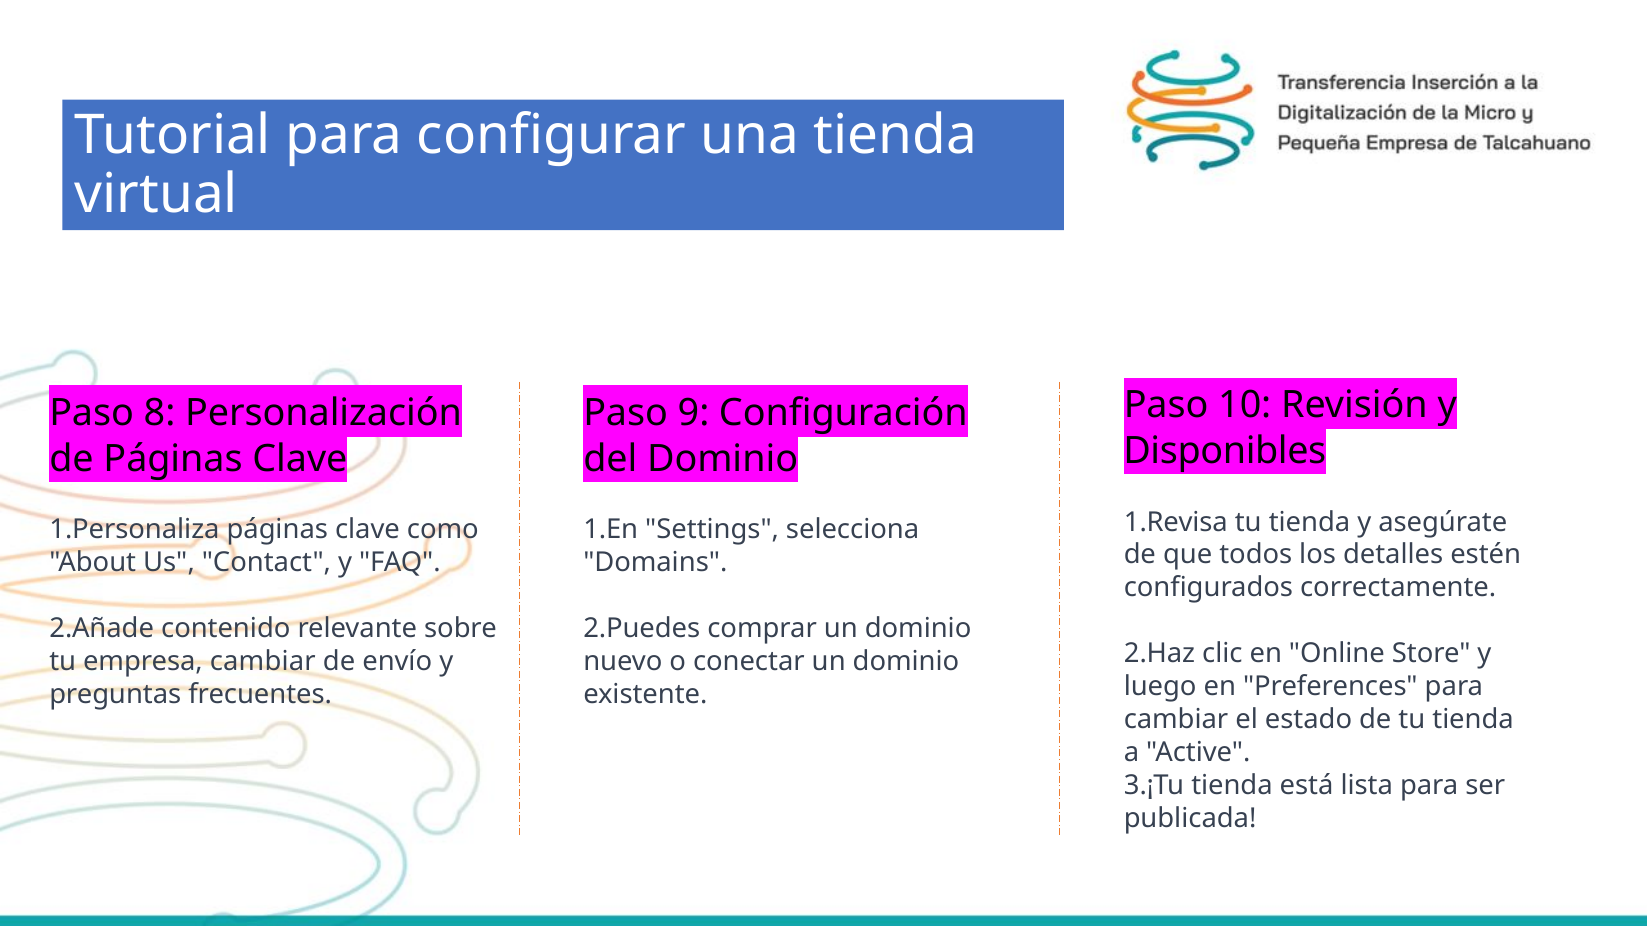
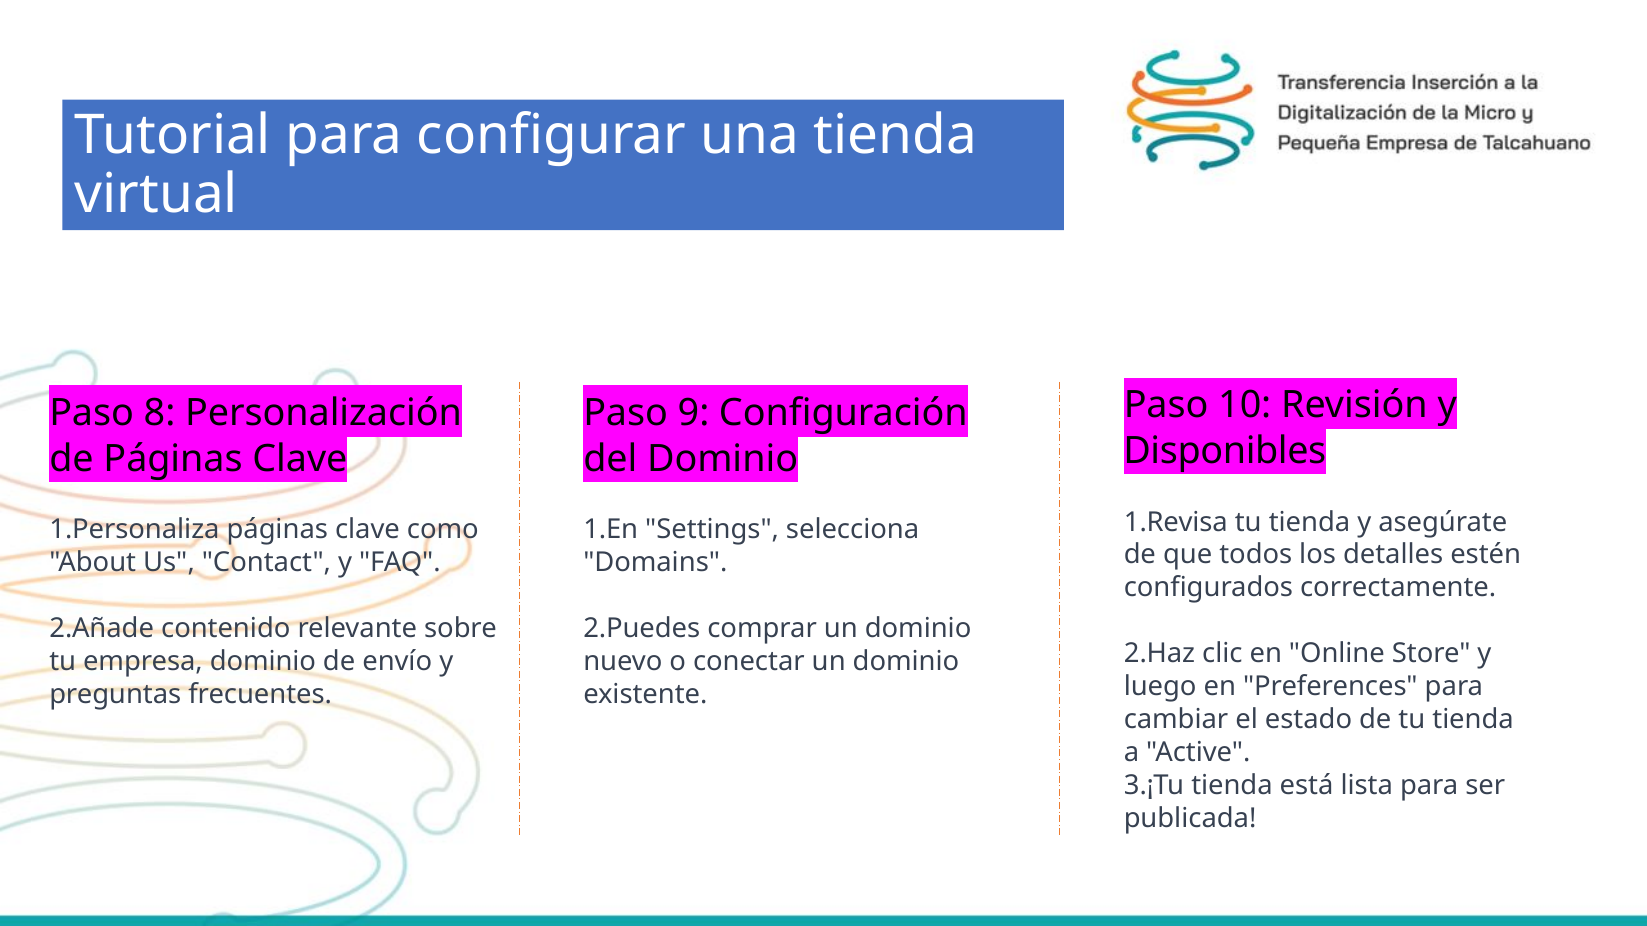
empresa cambiar: cambiar -> dominio
